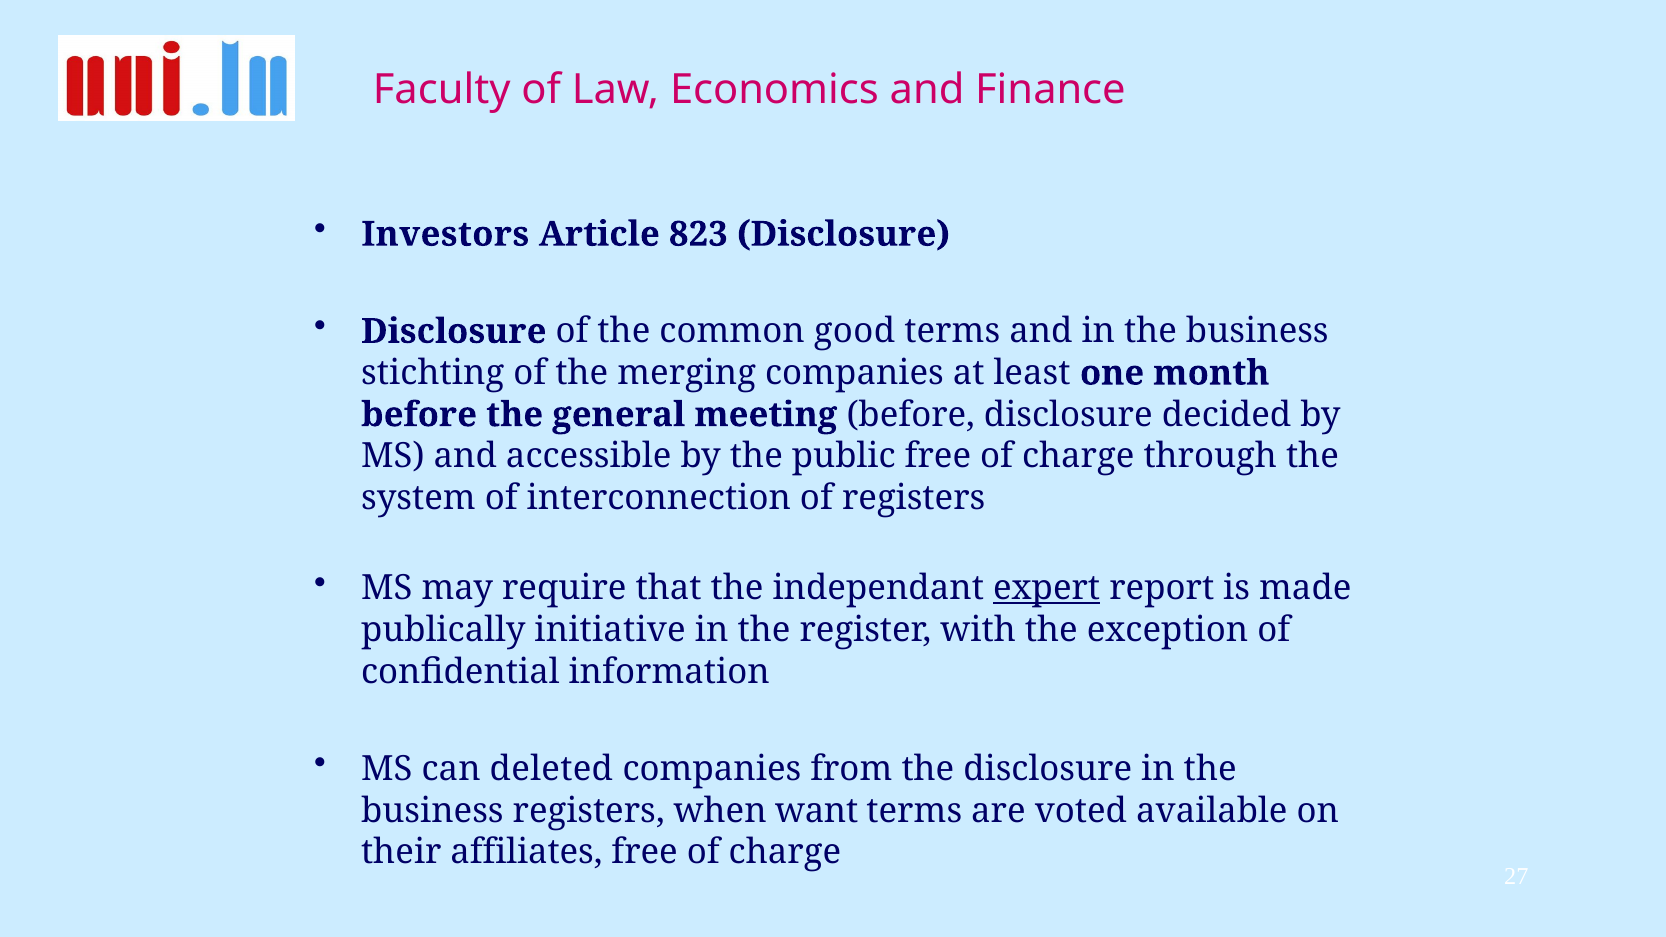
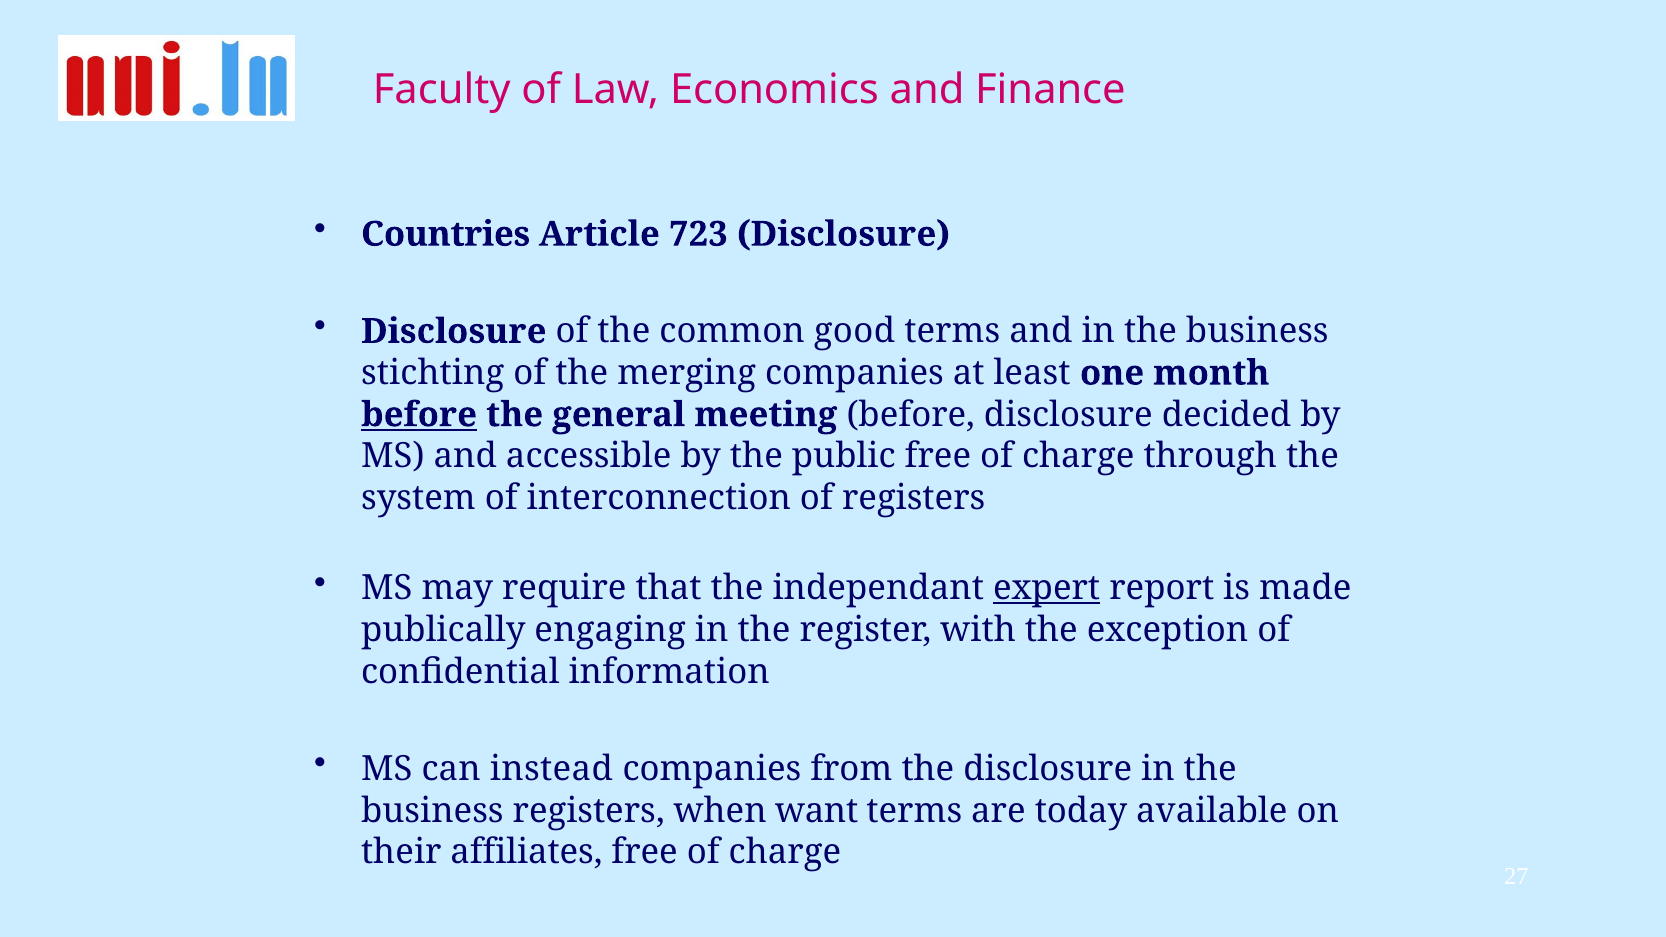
Investors: Investors -> Countries
823: 823 -> 723
before at (419, 415) underline: none -> present
initiative: initiative -> engaging
deleted: deleted -> instead
voted: voted -> today
